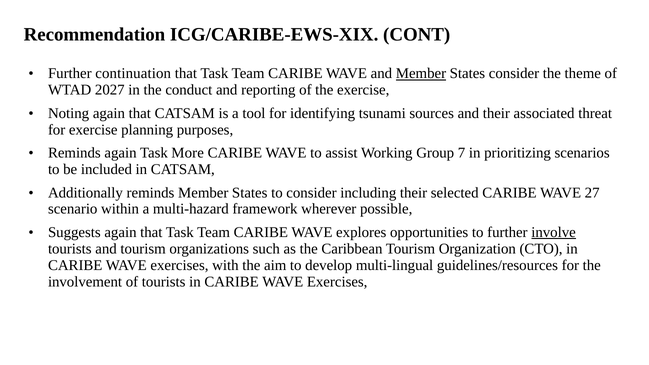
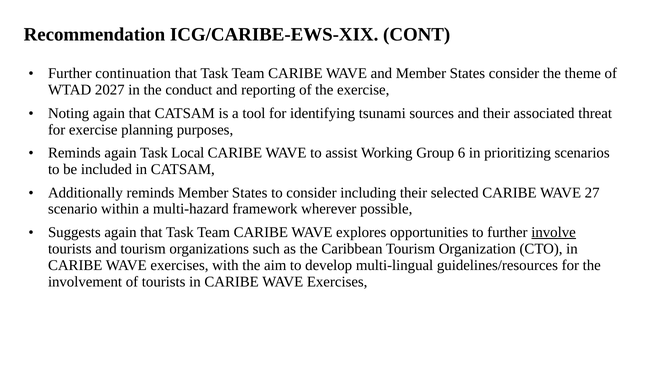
Member at (421, 74) underline: present -> none
More: More -> Local
7: 7 -> 6
